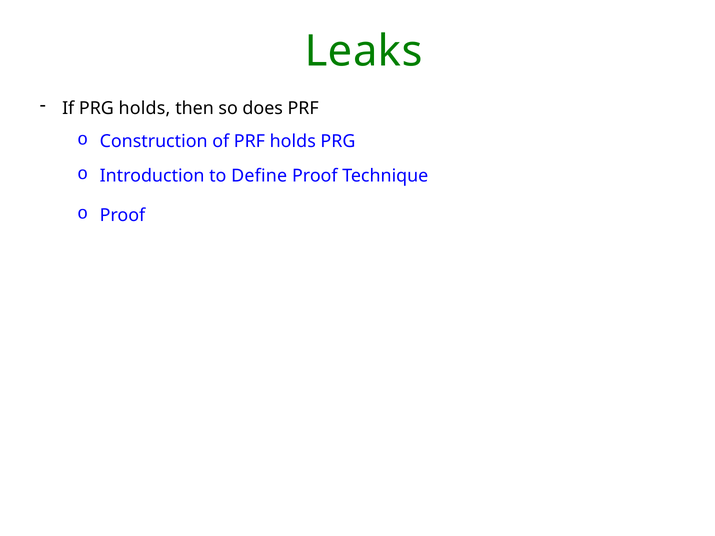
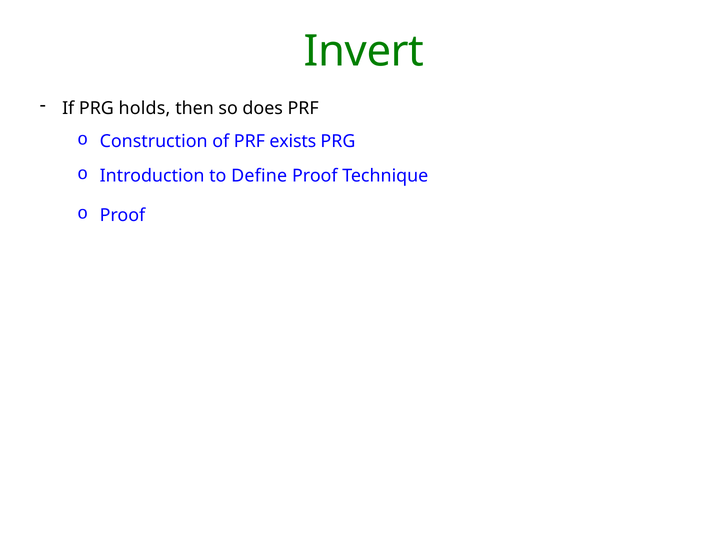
Leaks: Leaks -> Invert
PRF holds: holds -> exists
